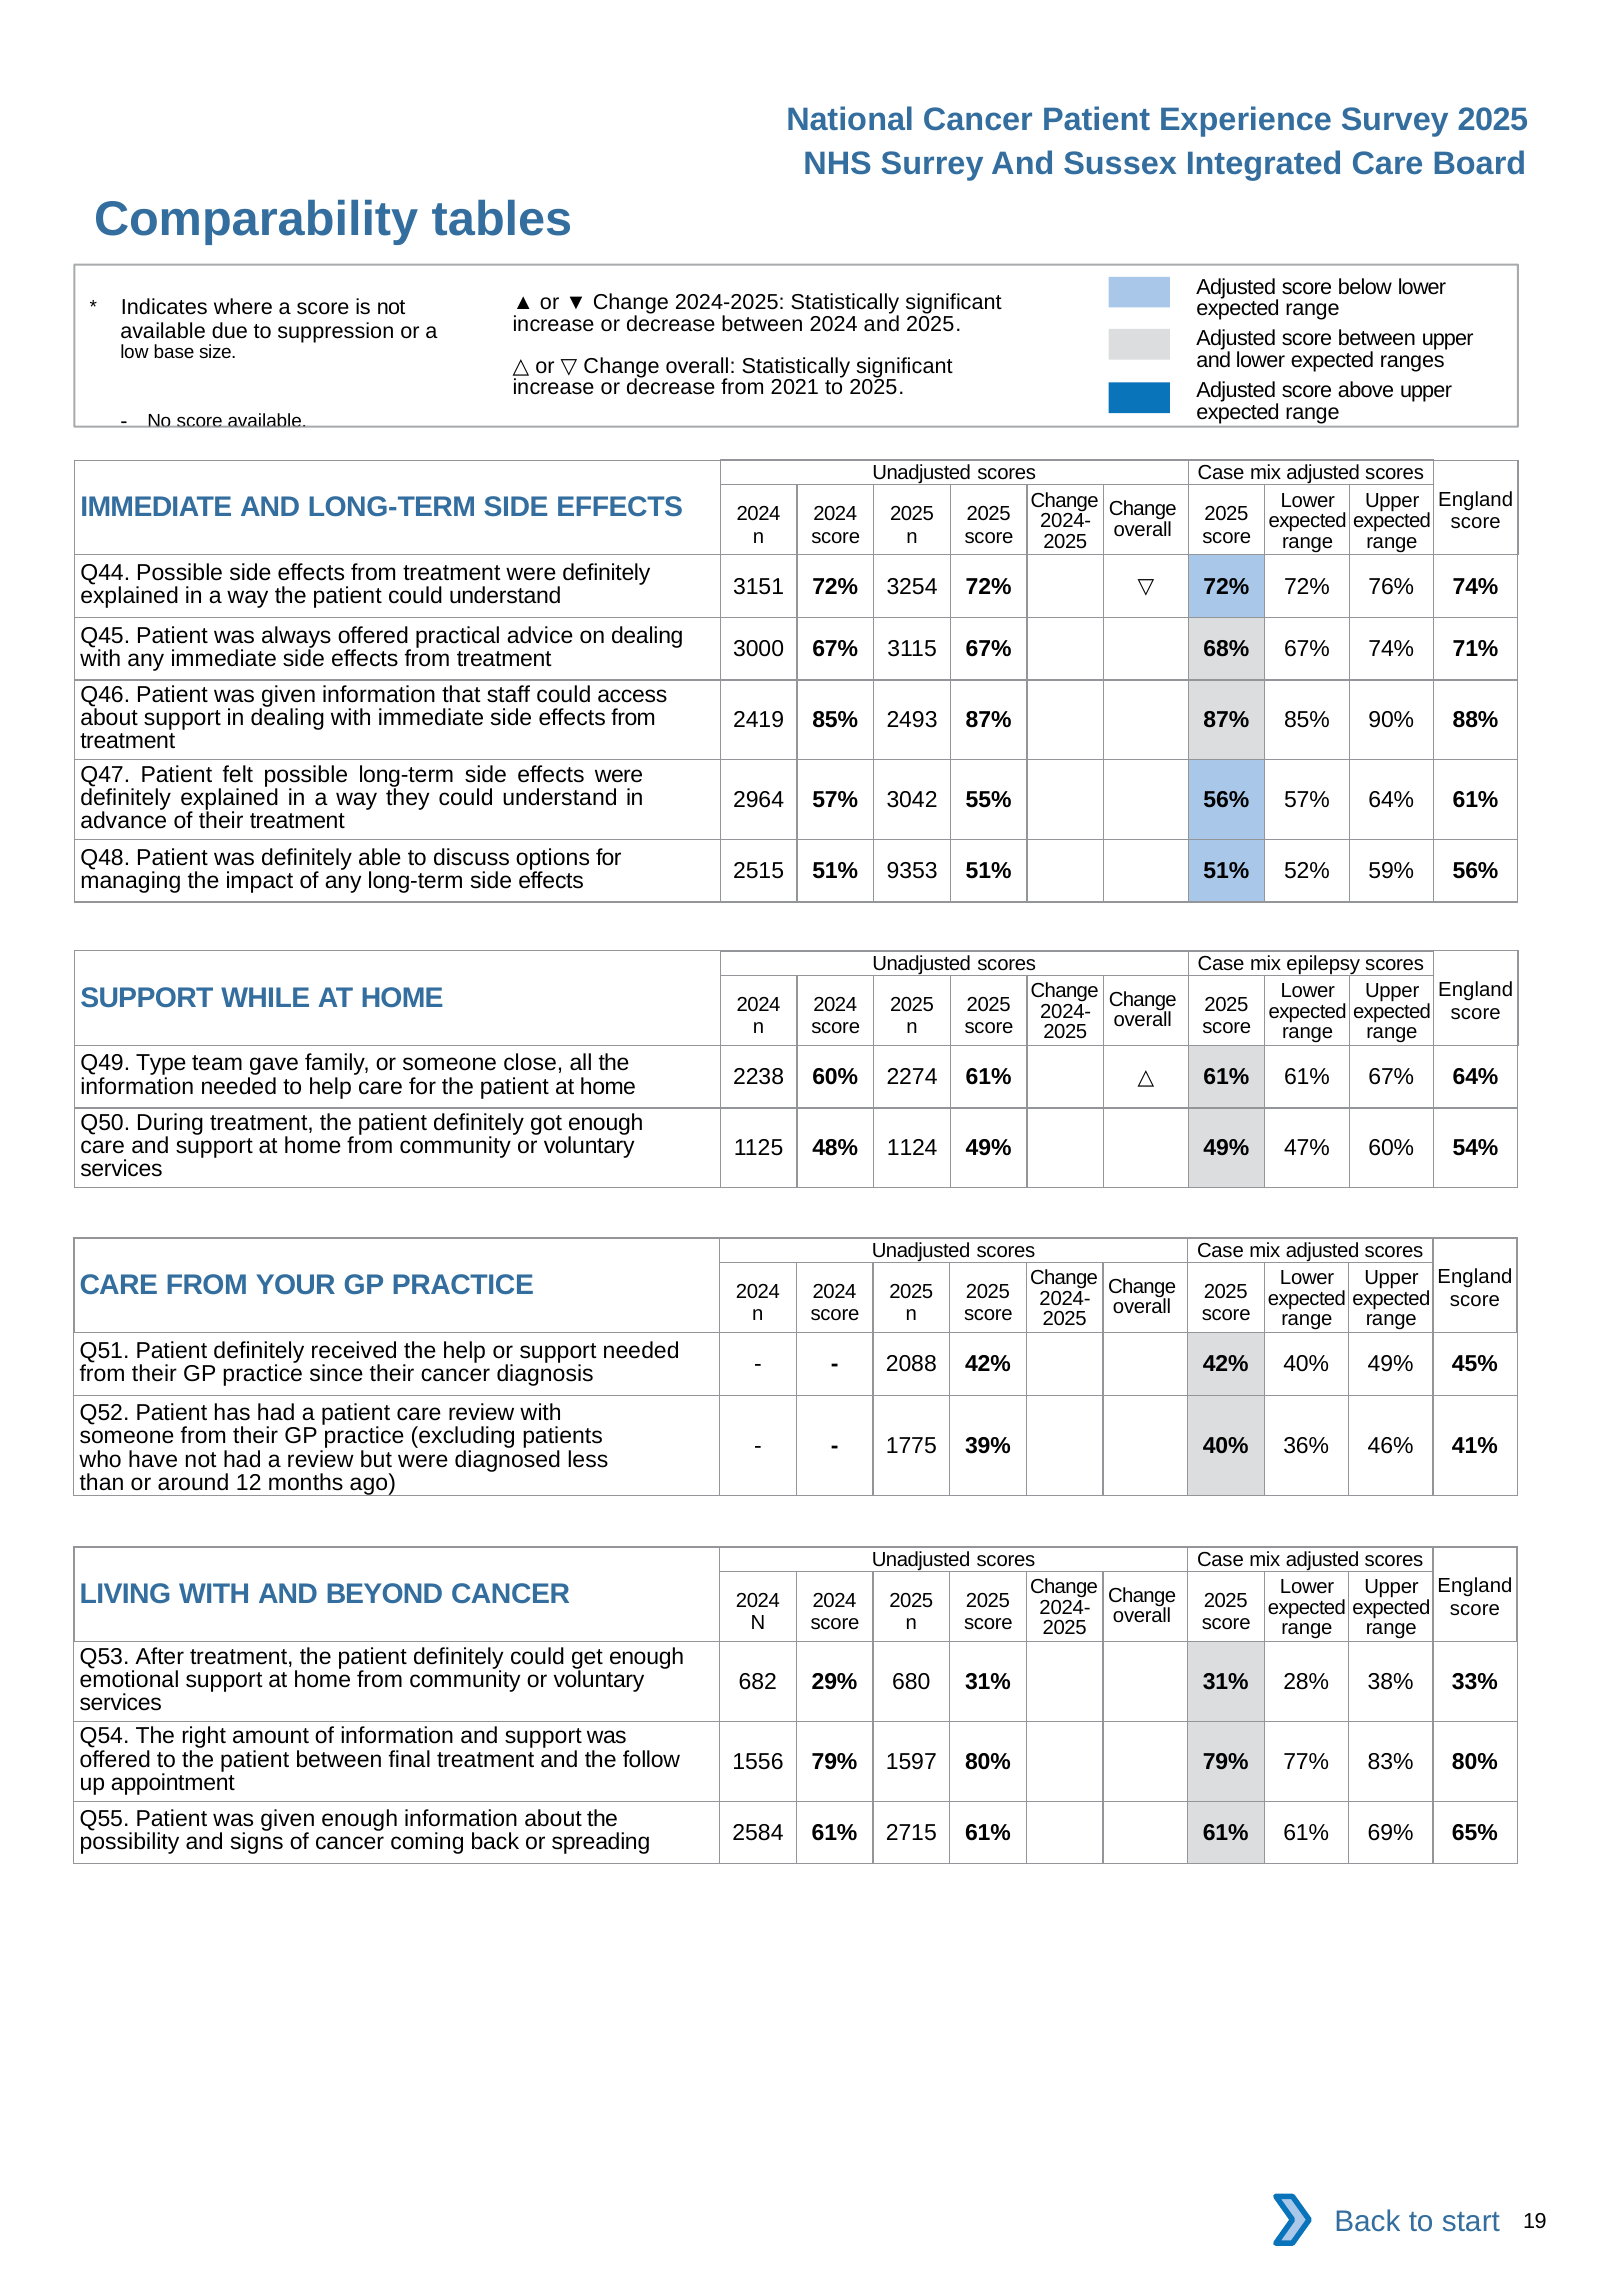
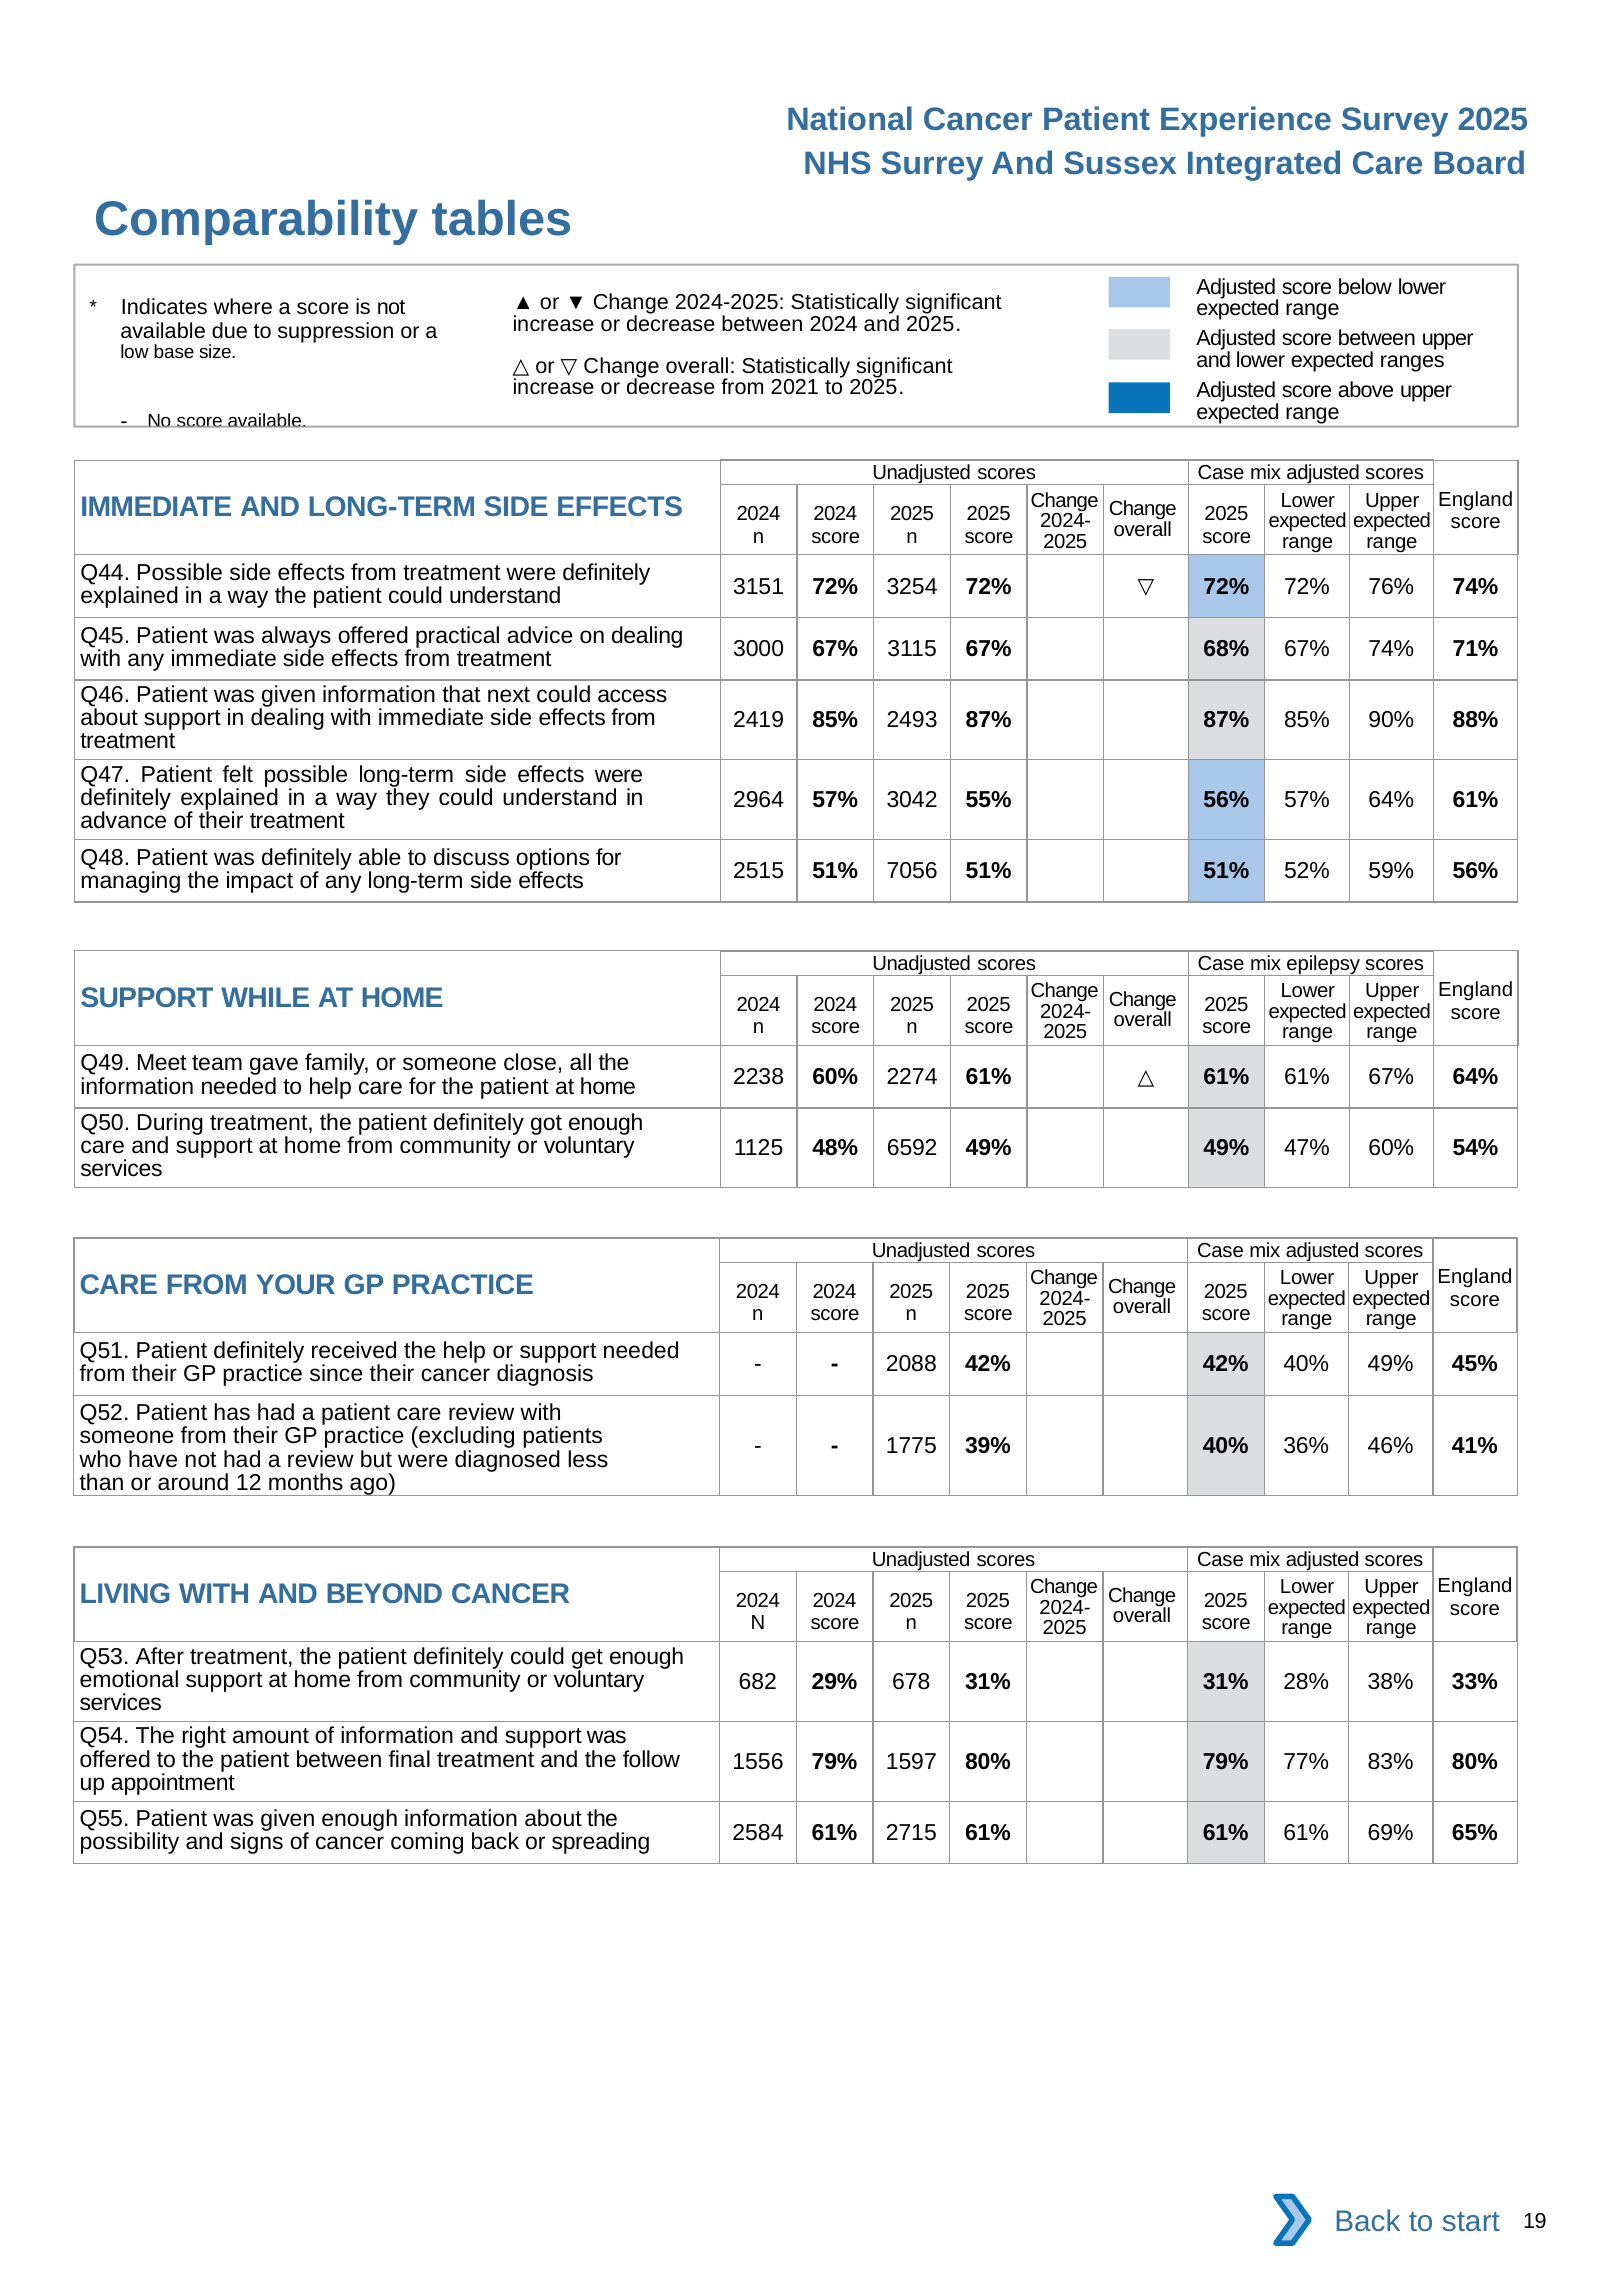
staff: staff -> next
9353: 9353 -> 7056
Type: Type -> Meet
1124: 1124 -> 6592
680: 680 -> 678
